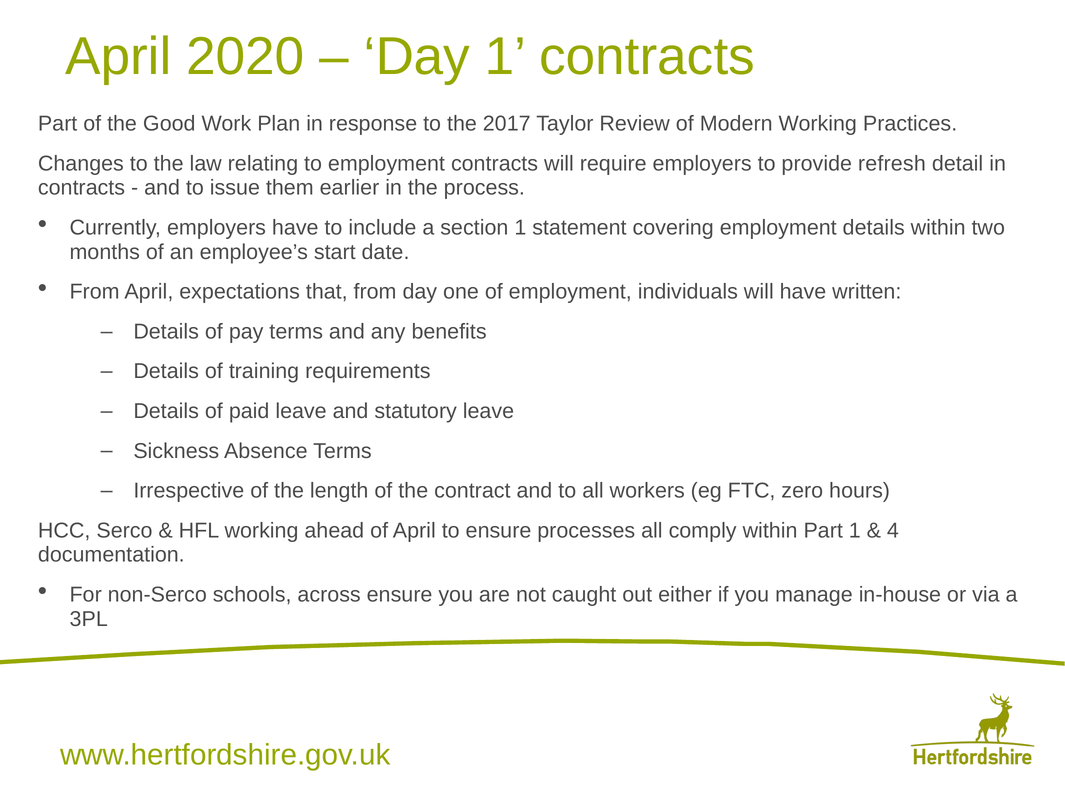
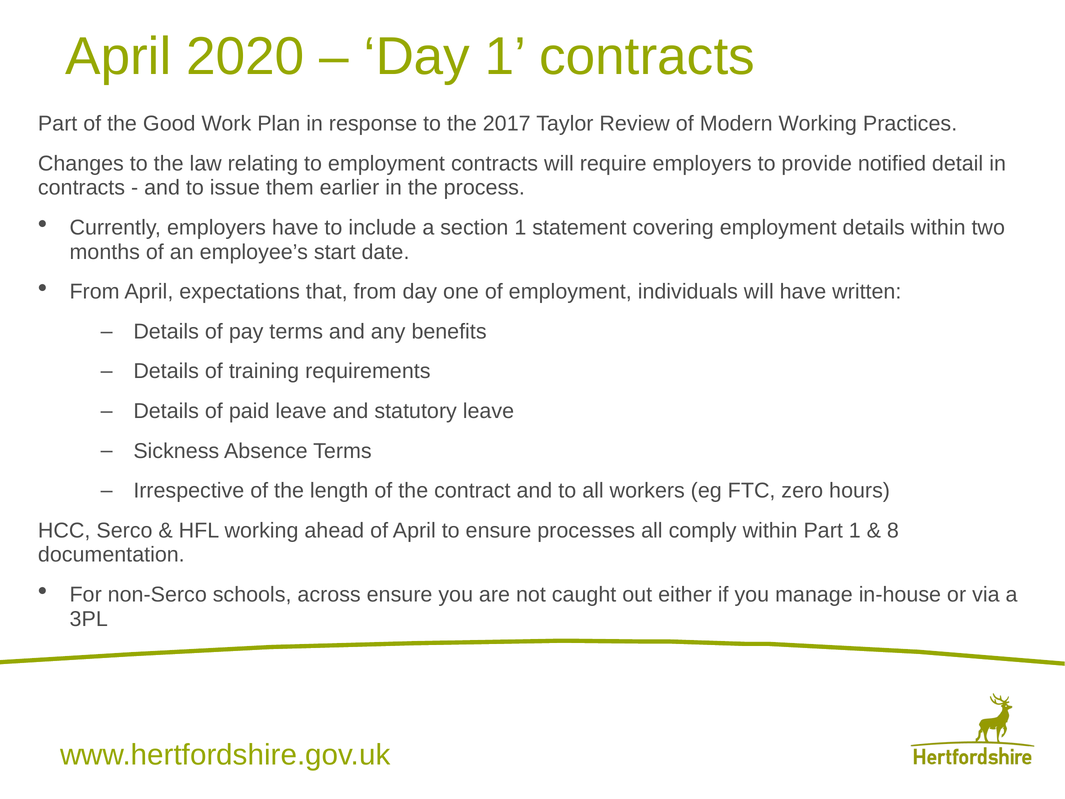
refresh: refresh -> notified
4: 4 -> 8
